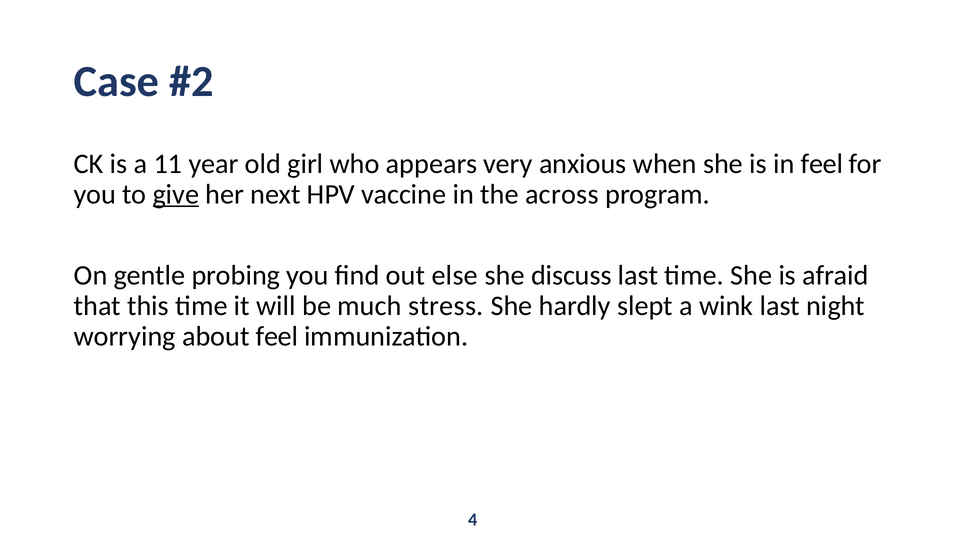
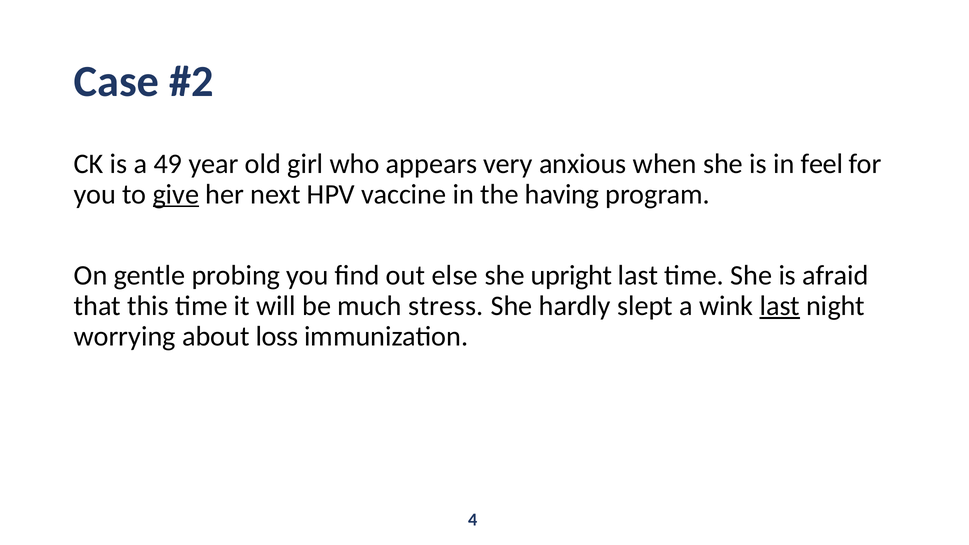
11: 11 -> 49
across: across -> having
discuss: discuss -> upright
last at (780, 306) underline: none -> present
about feel: feel -> loss
